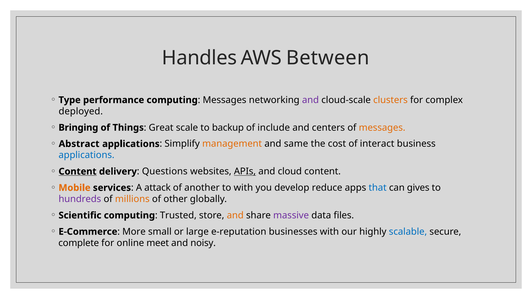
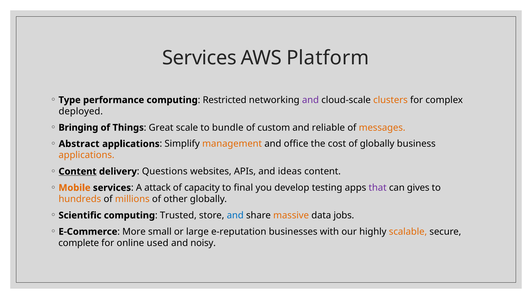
Handles at (200, 58): Handles -> Services
Between: Between -> Platform
computing Messages: Messages -> Restricted
backup: backup -> bundle
include: include -> custom
centers: centers -> reliable
same: same -> office
of interact: interact -> globally
applications at (86, 155) colour: blue -> orange
APIs underline: present -> none
cloud: cloud -> ideas
another: another -> capacity
to with: with -> final
reduce: reduce -> testing
that colour: blue -> purple
hundreds colour: purple -> orange
and at (235, 216) colour: orange -> blue
massive colour: purple -> orange
files: files -> jobs
scalable colour: blue -> orange
meet: meet -> used
